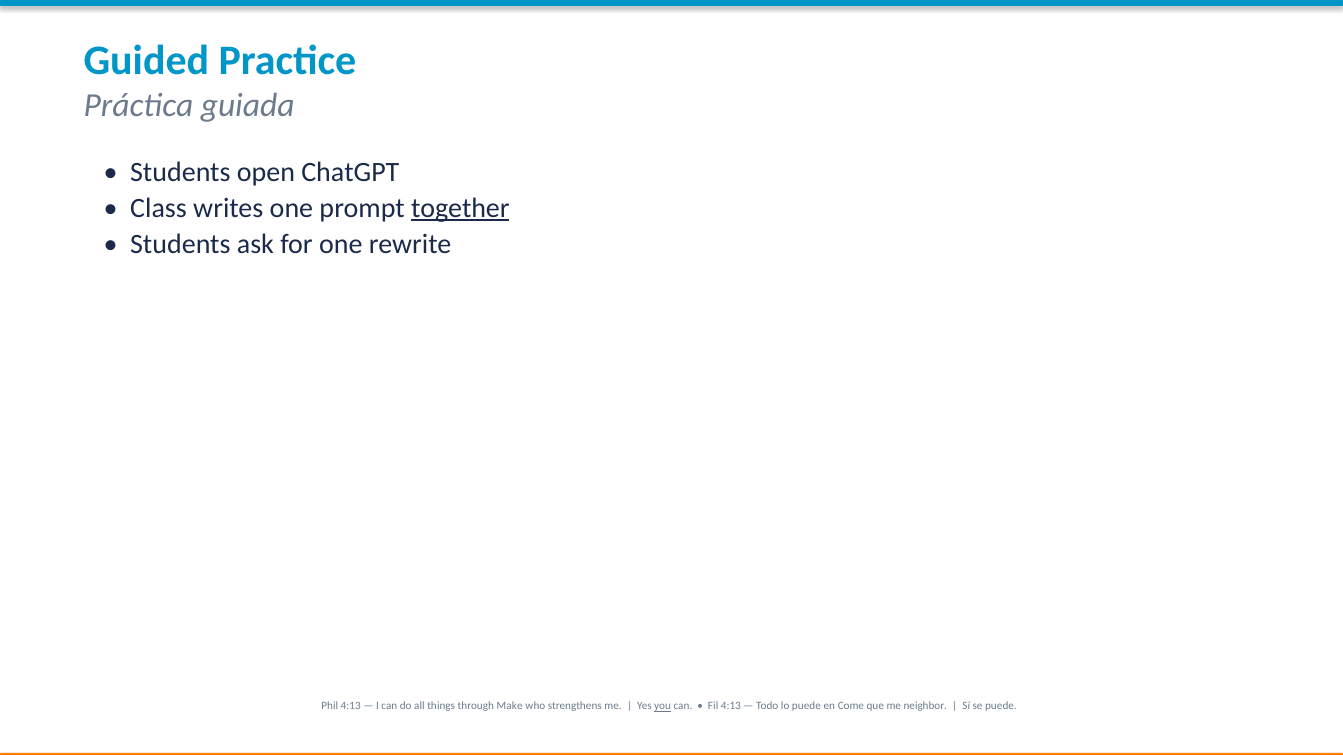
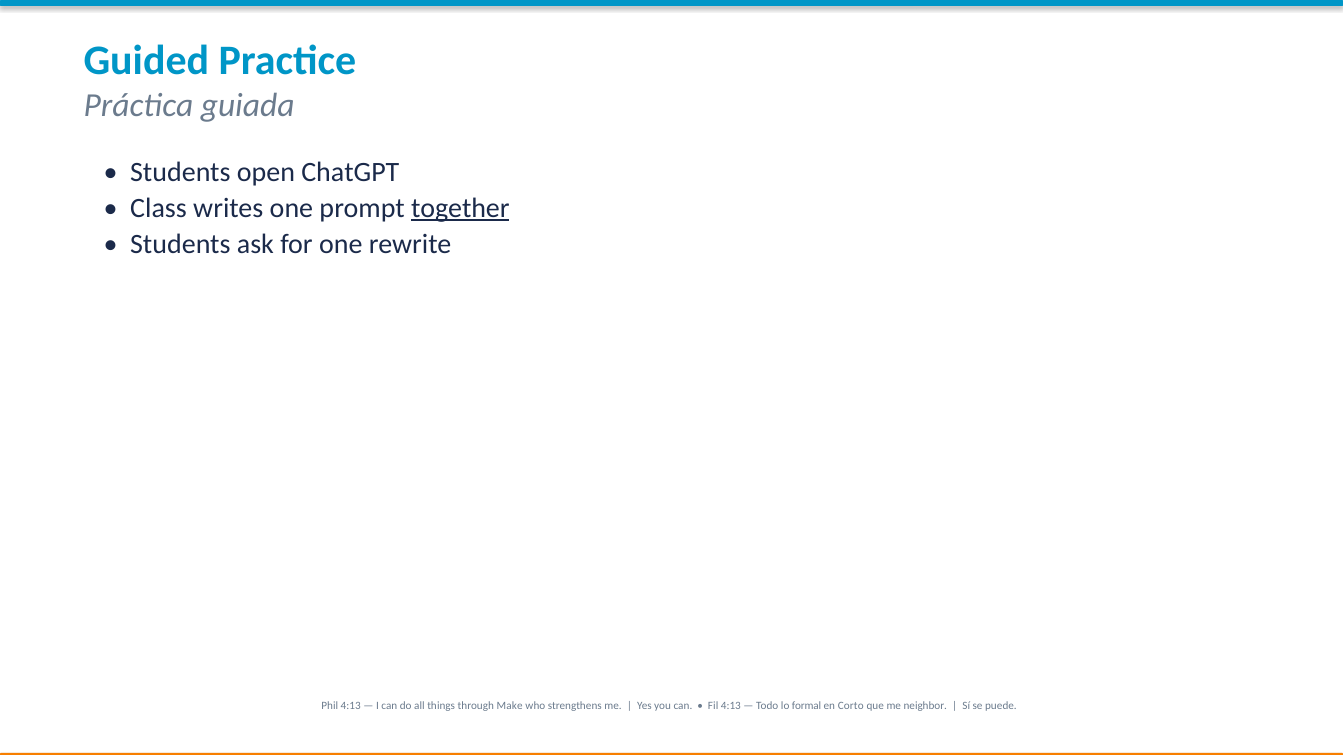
you underline: present -> none
lo puede: puede -> formal
Come: Come -> Corto
